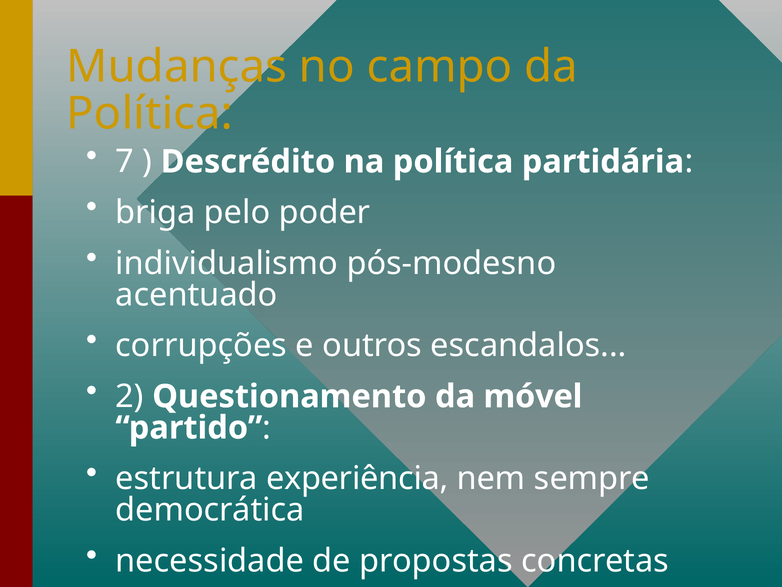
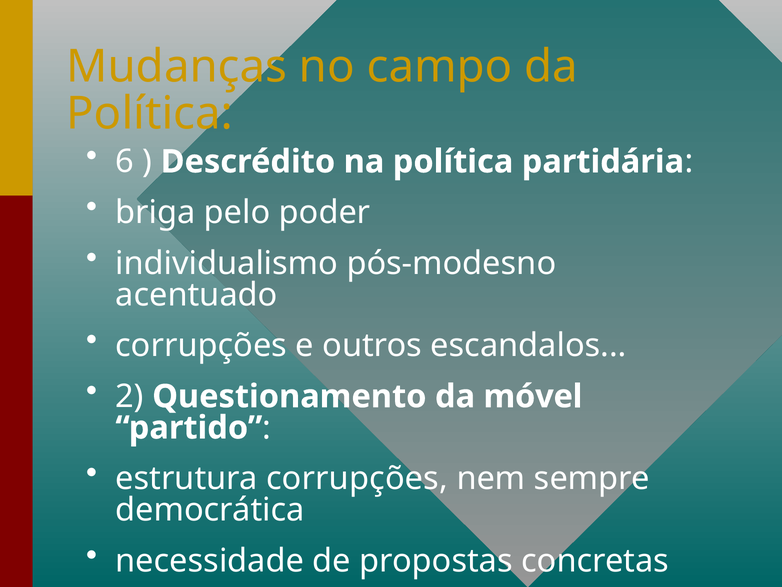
7: 7 -> 6
estrutura experiência: experiência -> corrupções
